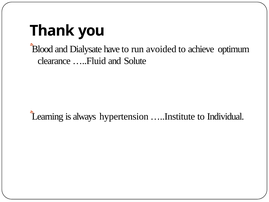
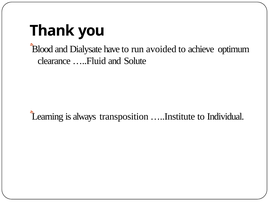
hypertension: hypertension -> transposition
